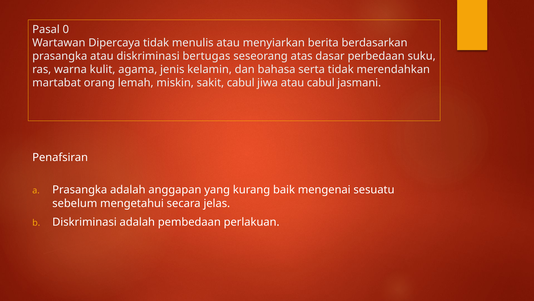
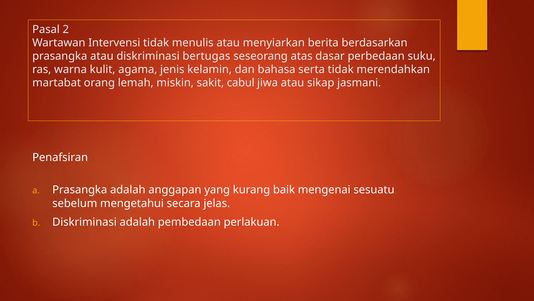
0: 0 -> 2
Dipercaya: Dipercaya -> Intervensi
atau cabul: cabul -> sikap
